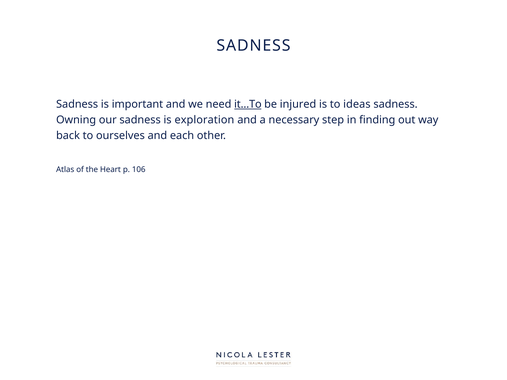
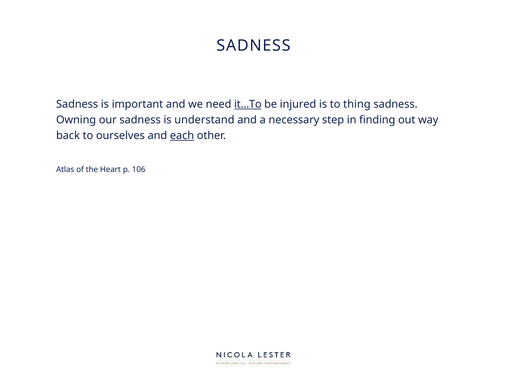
ideas: ideas -> thing
exploration: exploration -> understand
each underline: none -> present
